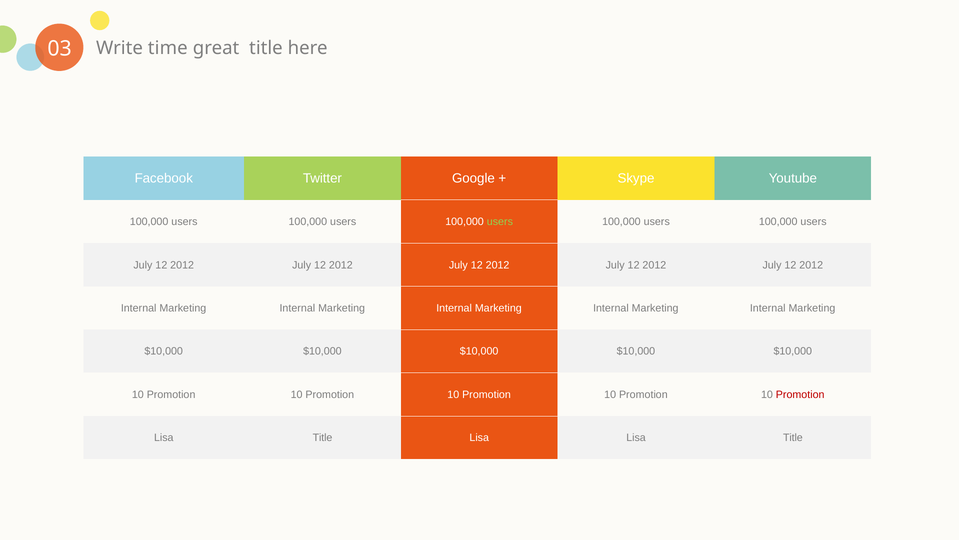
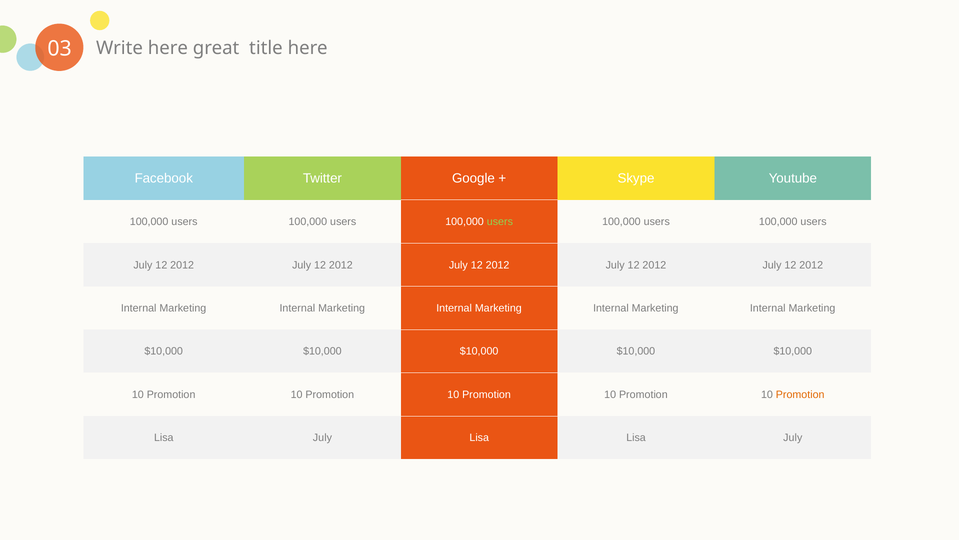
Write time: time -> here
Promotion at (800, 394) colour: red -> orange
Title at (323, 437): Title -> July
Lisa Lisa Title: Title -> July
